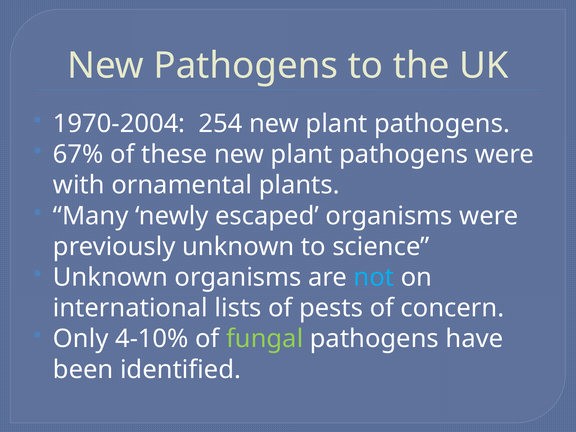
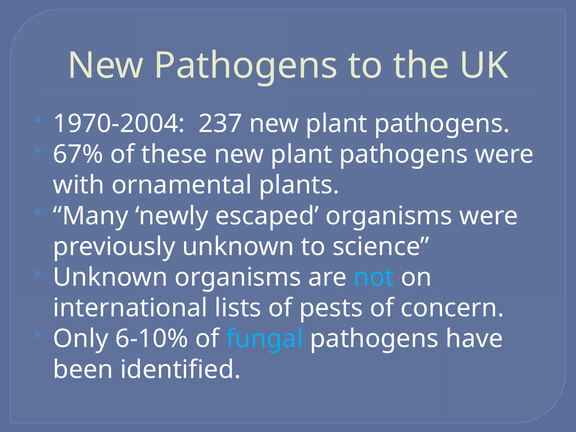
254: 254 -> 237
4-10%: 4-10% -> 6-10%
fungal colour: light green -> light blue
